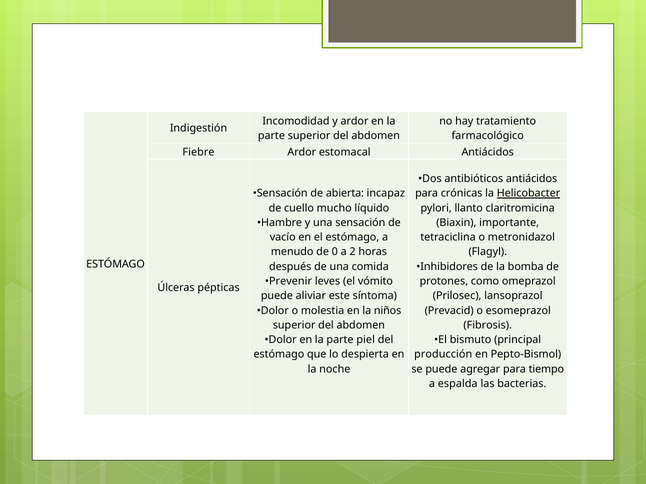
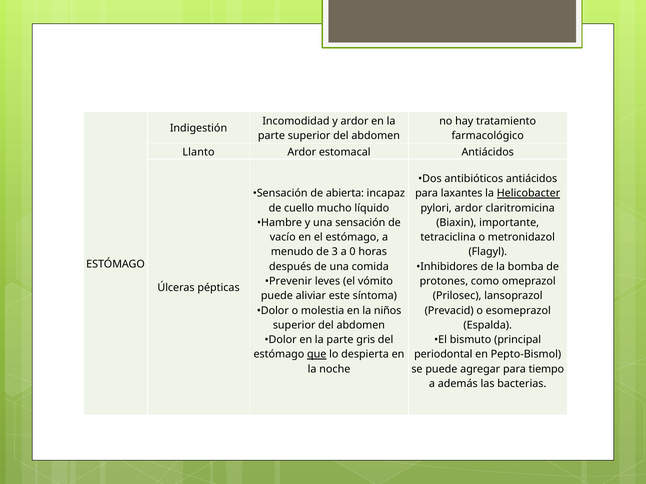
Fiebre: Fiebre -> Llanto
crónicas: crónicas -> laxantes
pylori llanto: llanto -> ardor
0: 0 -> 3
2: 2 -> 0
Fibrosis: Fibrosis -> Espalda
piel: piel -> gris
que underline: none -> present
producción: producción -> periodontal
espalda: espalda -> además
